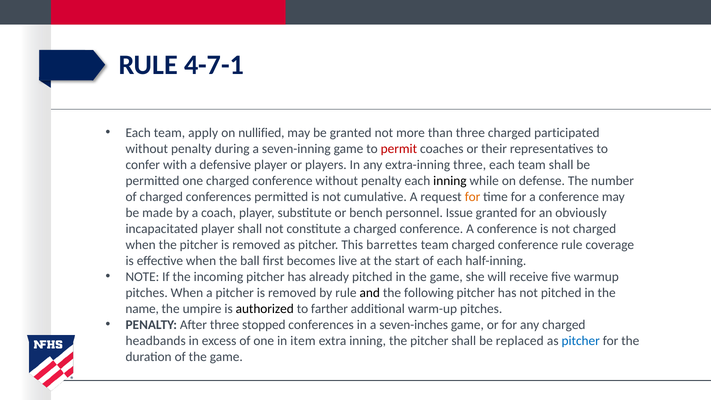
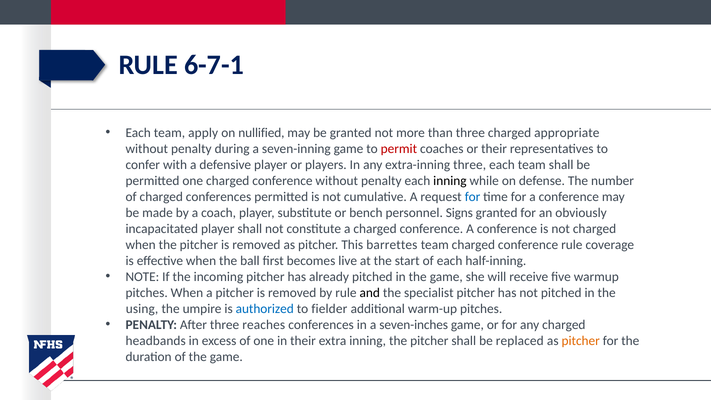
4-7-1: 4-7-1 -> 6-7-1
participated: participated -> appropriate
for at (473, 197) colour: orange -> blue
Issue: Issue -> Signs
following: following -> specialist
name: name -> using
authorized colour: black -> blue
farther: farther -> fielder
stopped: stopped -> reaches
in item: item -> their
pitcher at (581, 341) colour: blue -> orange
